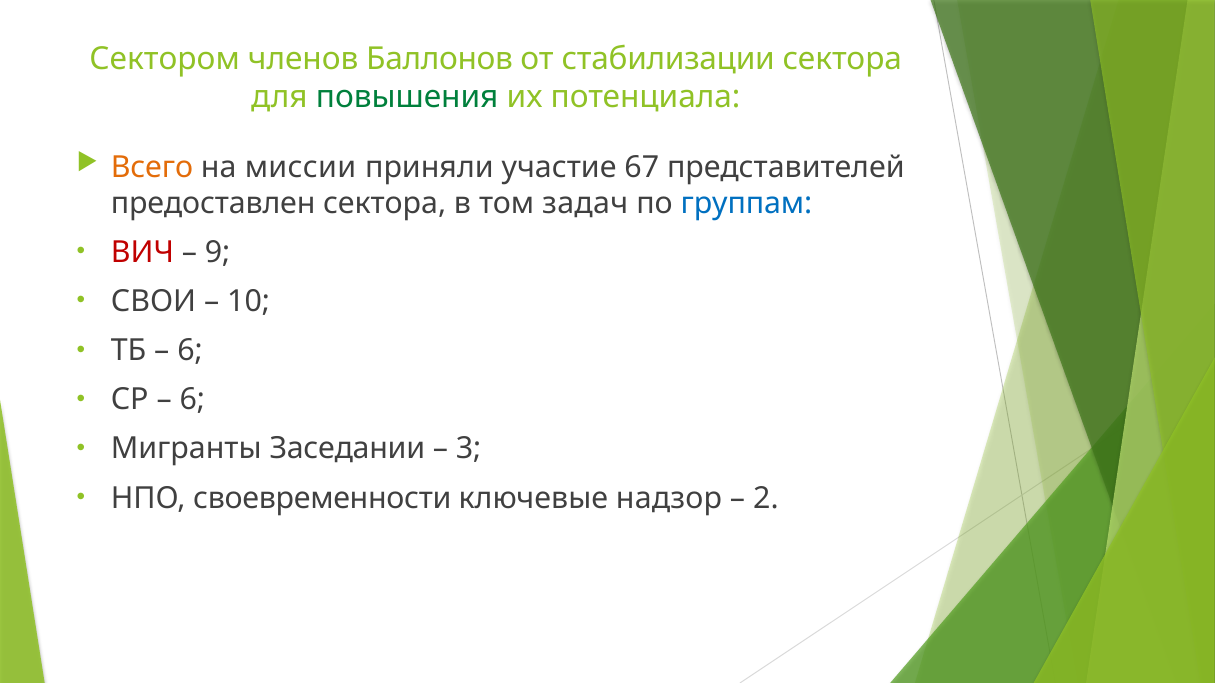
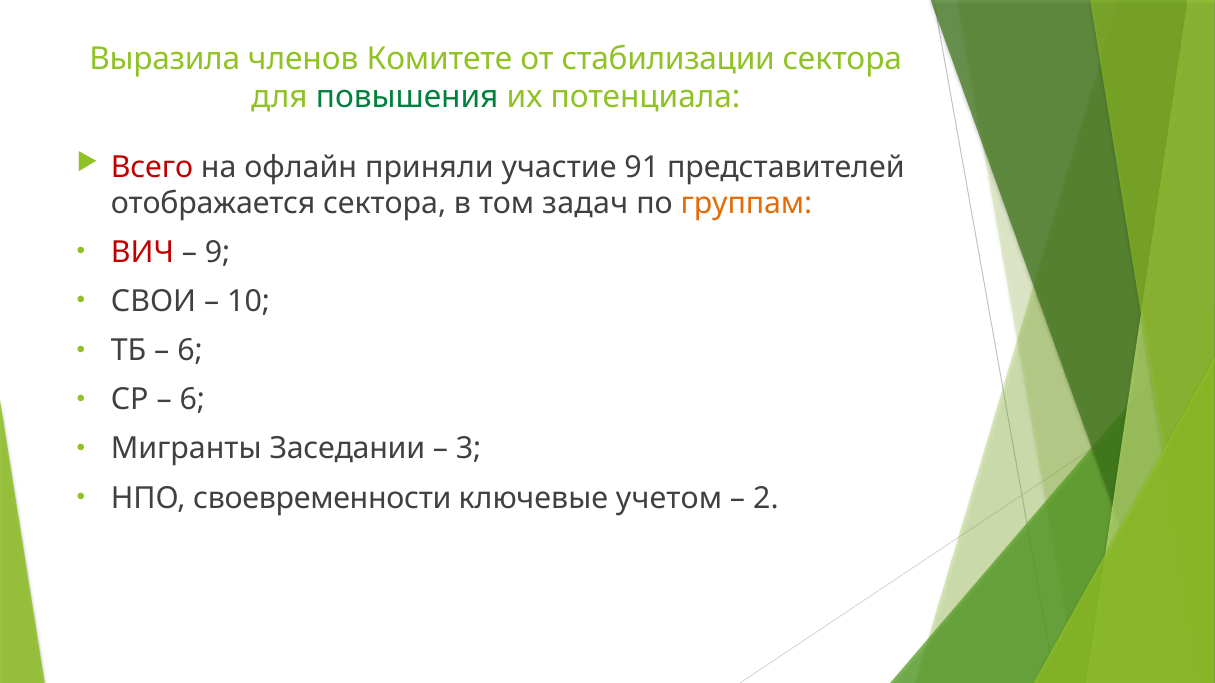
Сектором: Сектором -> Выразила
Баллонов: Баллонов -> Комитете
Всего colour: orange -> red
миссии: миссии -> офлайн
67: 67 -> 91
предоставлен: предоставлен -> отображается
группам colour: blue -> orange
надзор: надзор -> учетом
